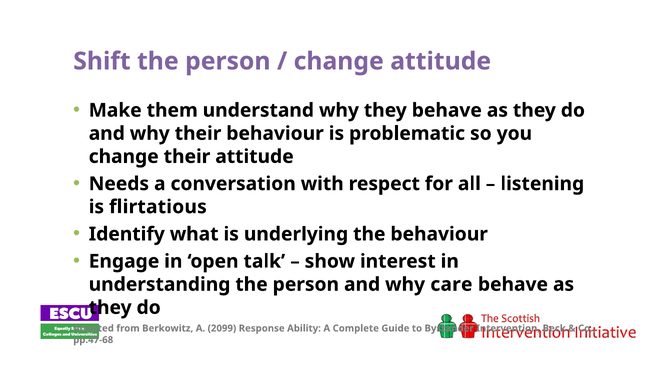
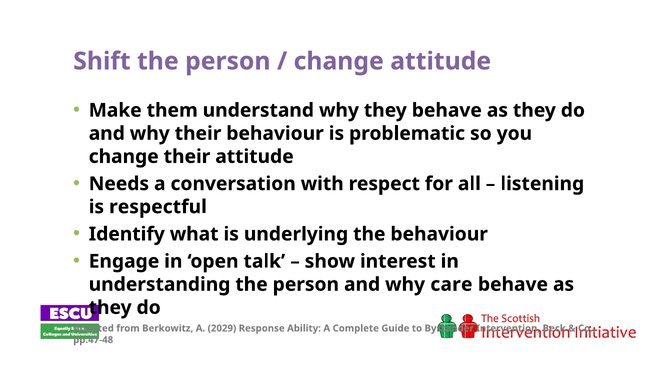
flirtatious: flirtatious -> respectful
2099: 2099 -> 2029
pp.47-68: pp.47-68 -> pp.47-48
